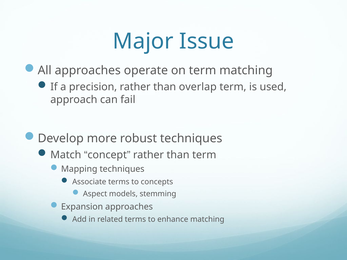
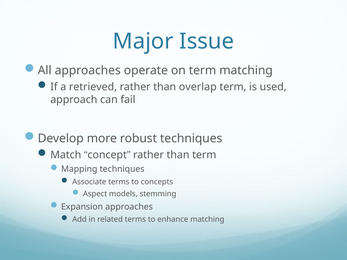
precision: precision -> retrieved
